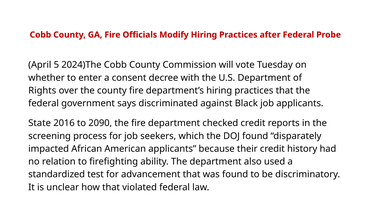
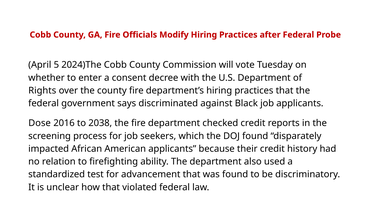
State: State -> Dose
2090: 2090 -> 2038
